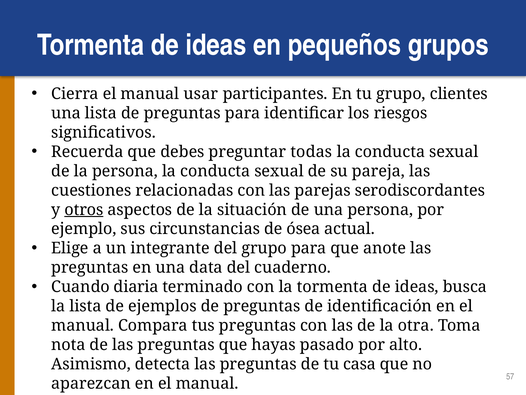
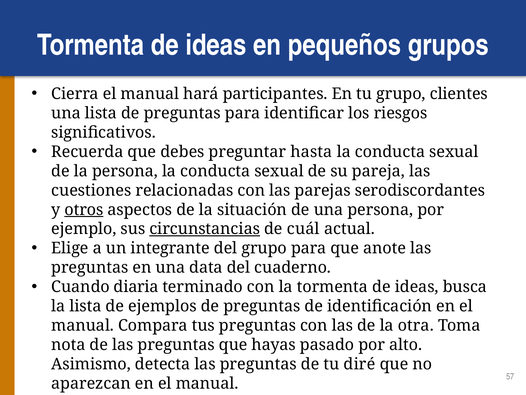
usar: usar -> hará
todas: todas -> hasta
circunstancias underline: none -> present
ósea: ósea -> cuál
casa: casa -> diré
